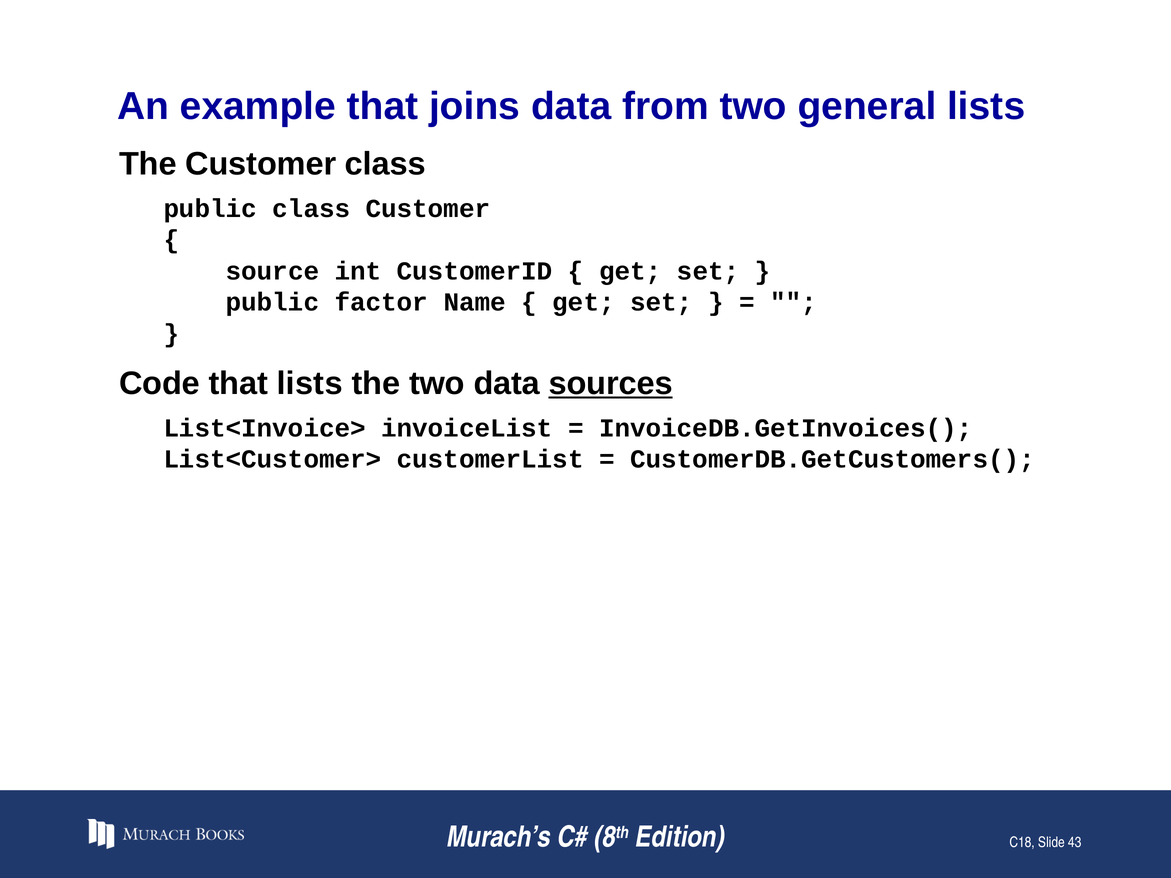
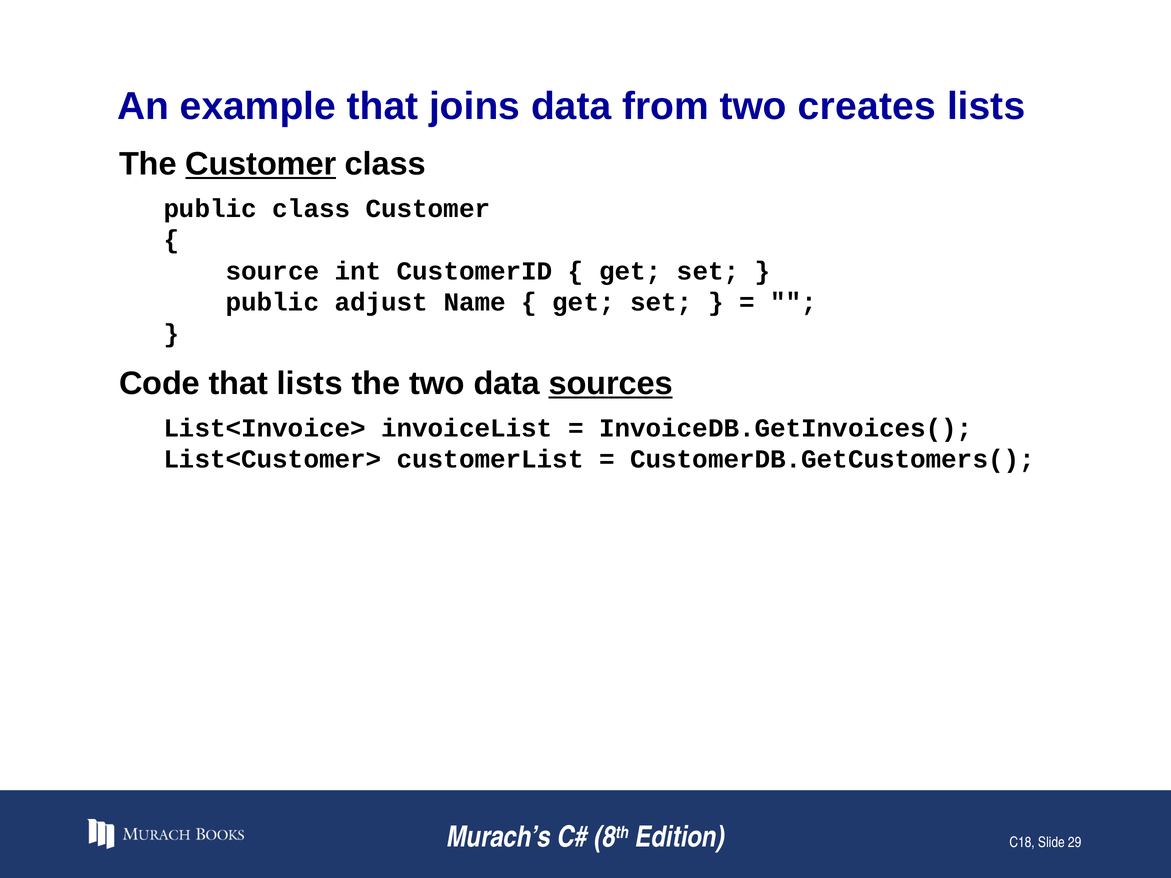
general: general -> creates
Customer at (261, 164) underline: none -> present
factor: factor -> adjust
43: 43 -> 29
